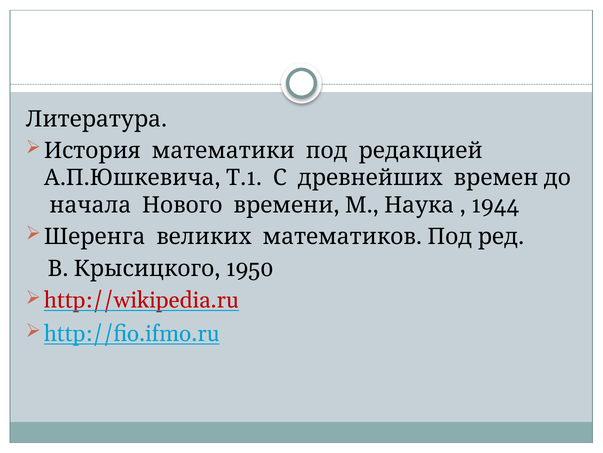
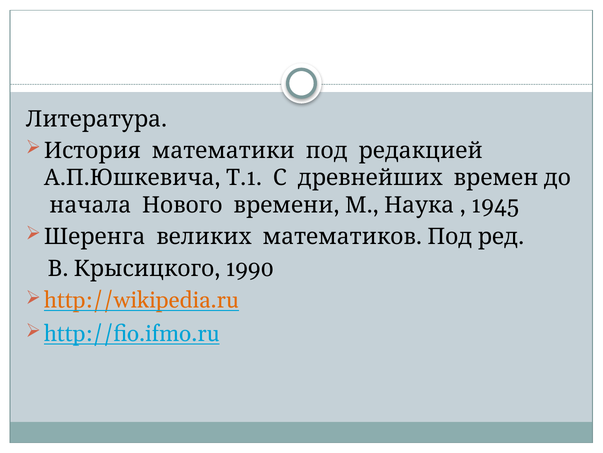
1944: 1944 -> 1945
1950: 1950 -> 1990
http://wikipedia.ru colour: red -> orange
